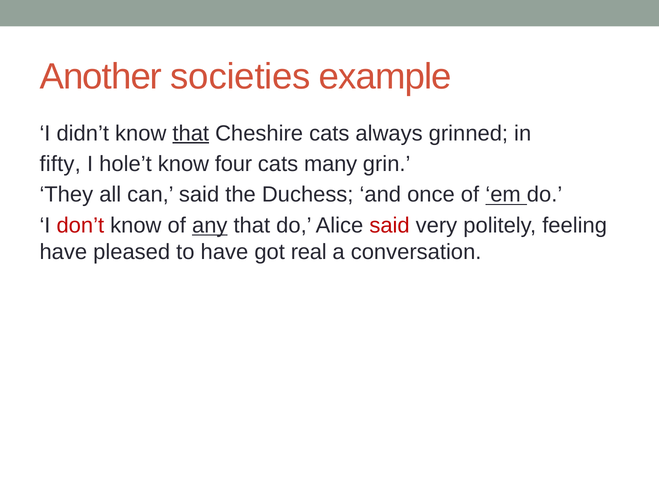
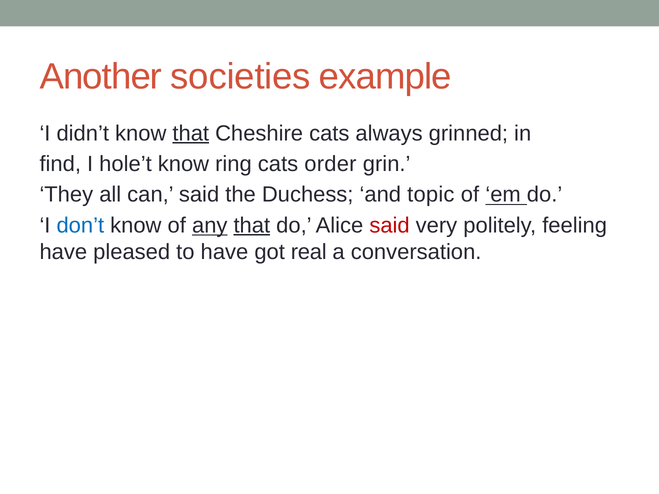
fifty: fifty -> find
four: four -> ring
many: many -> order
once: once -> topic
don’t colour: red -> blue
that at (252, 226) underline: none -> present
